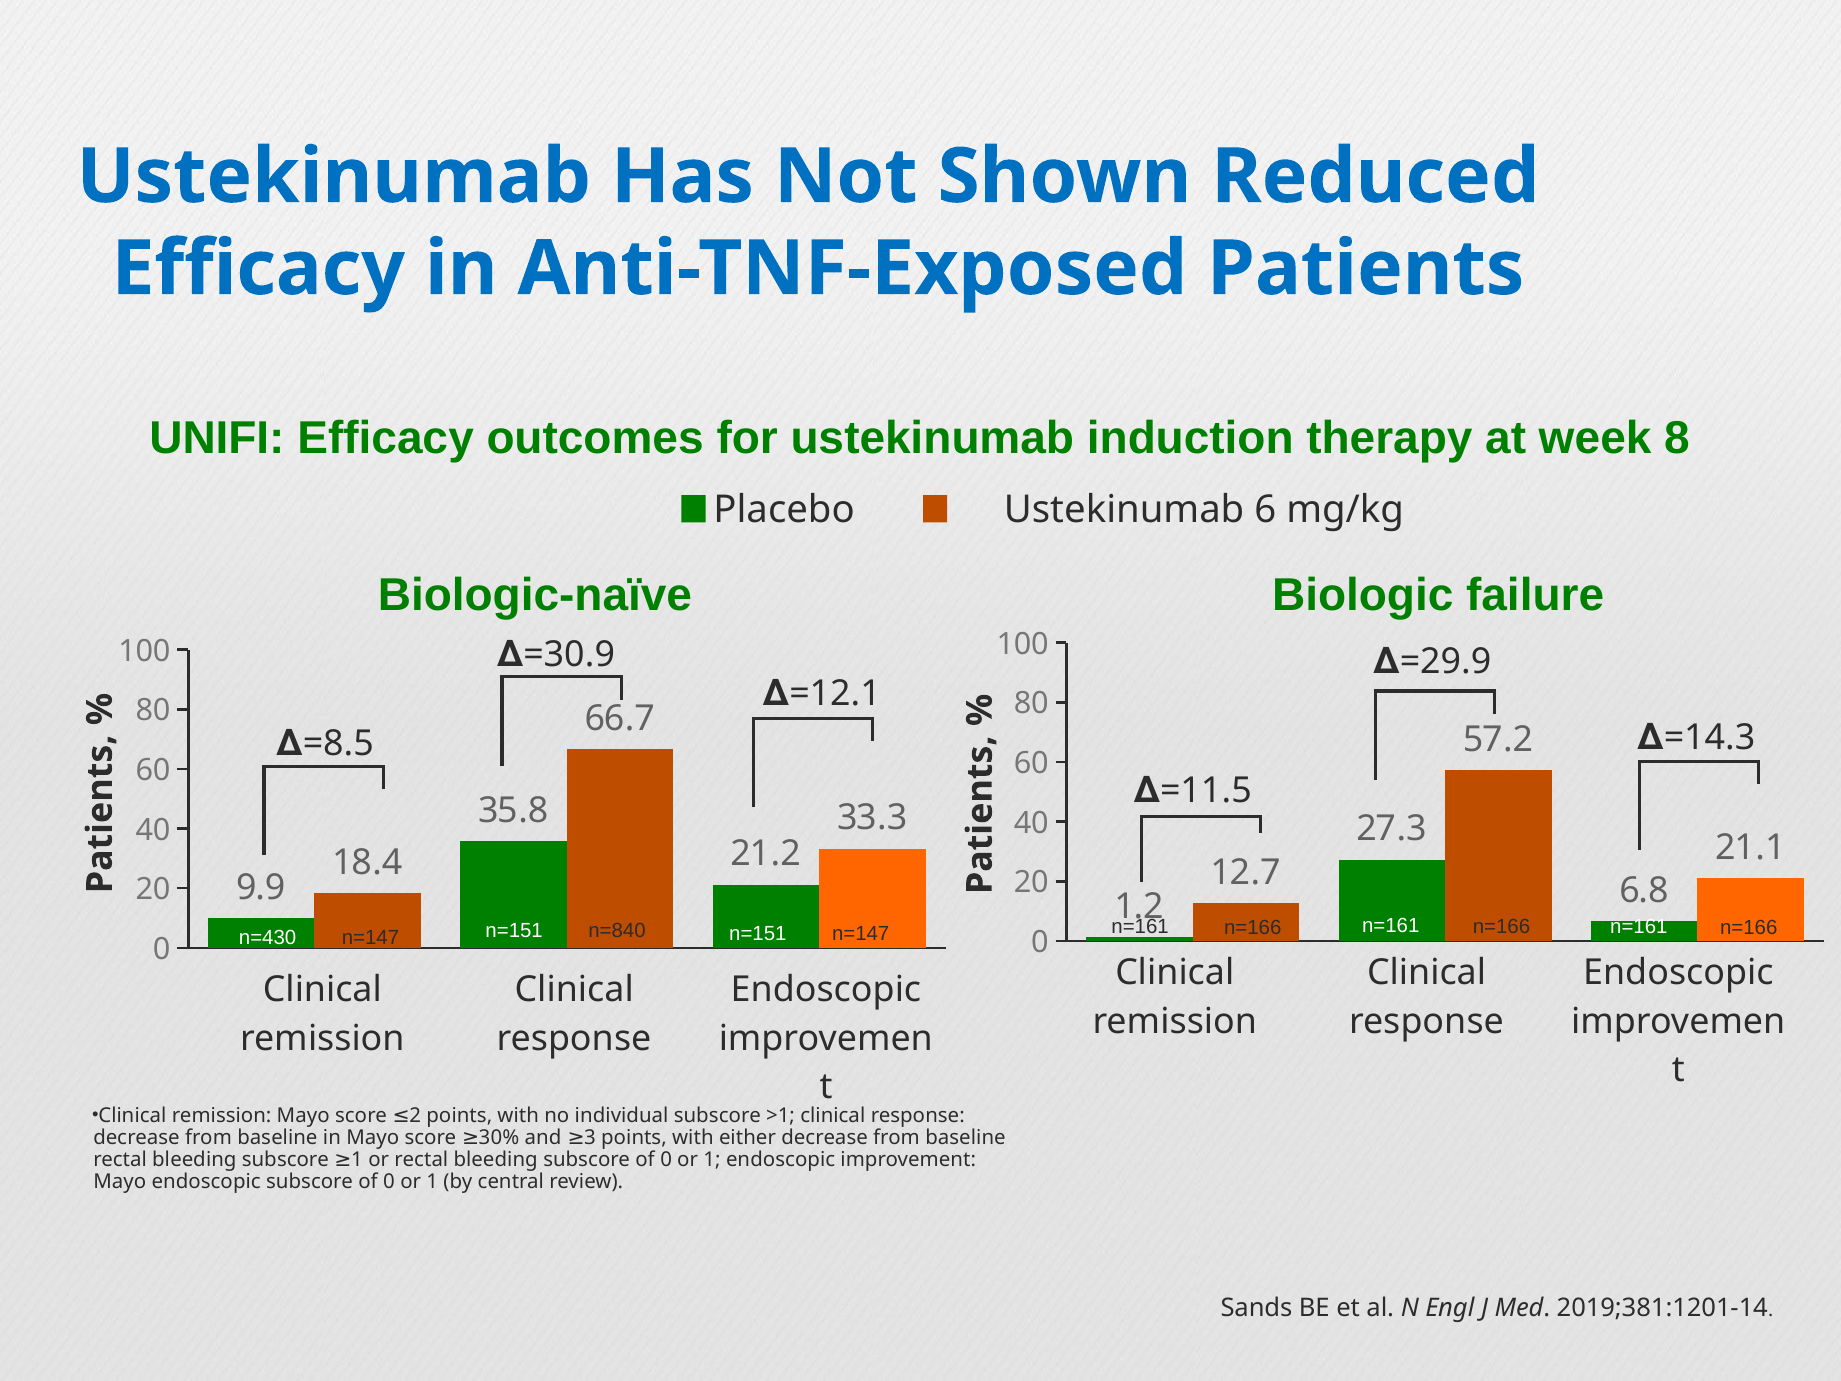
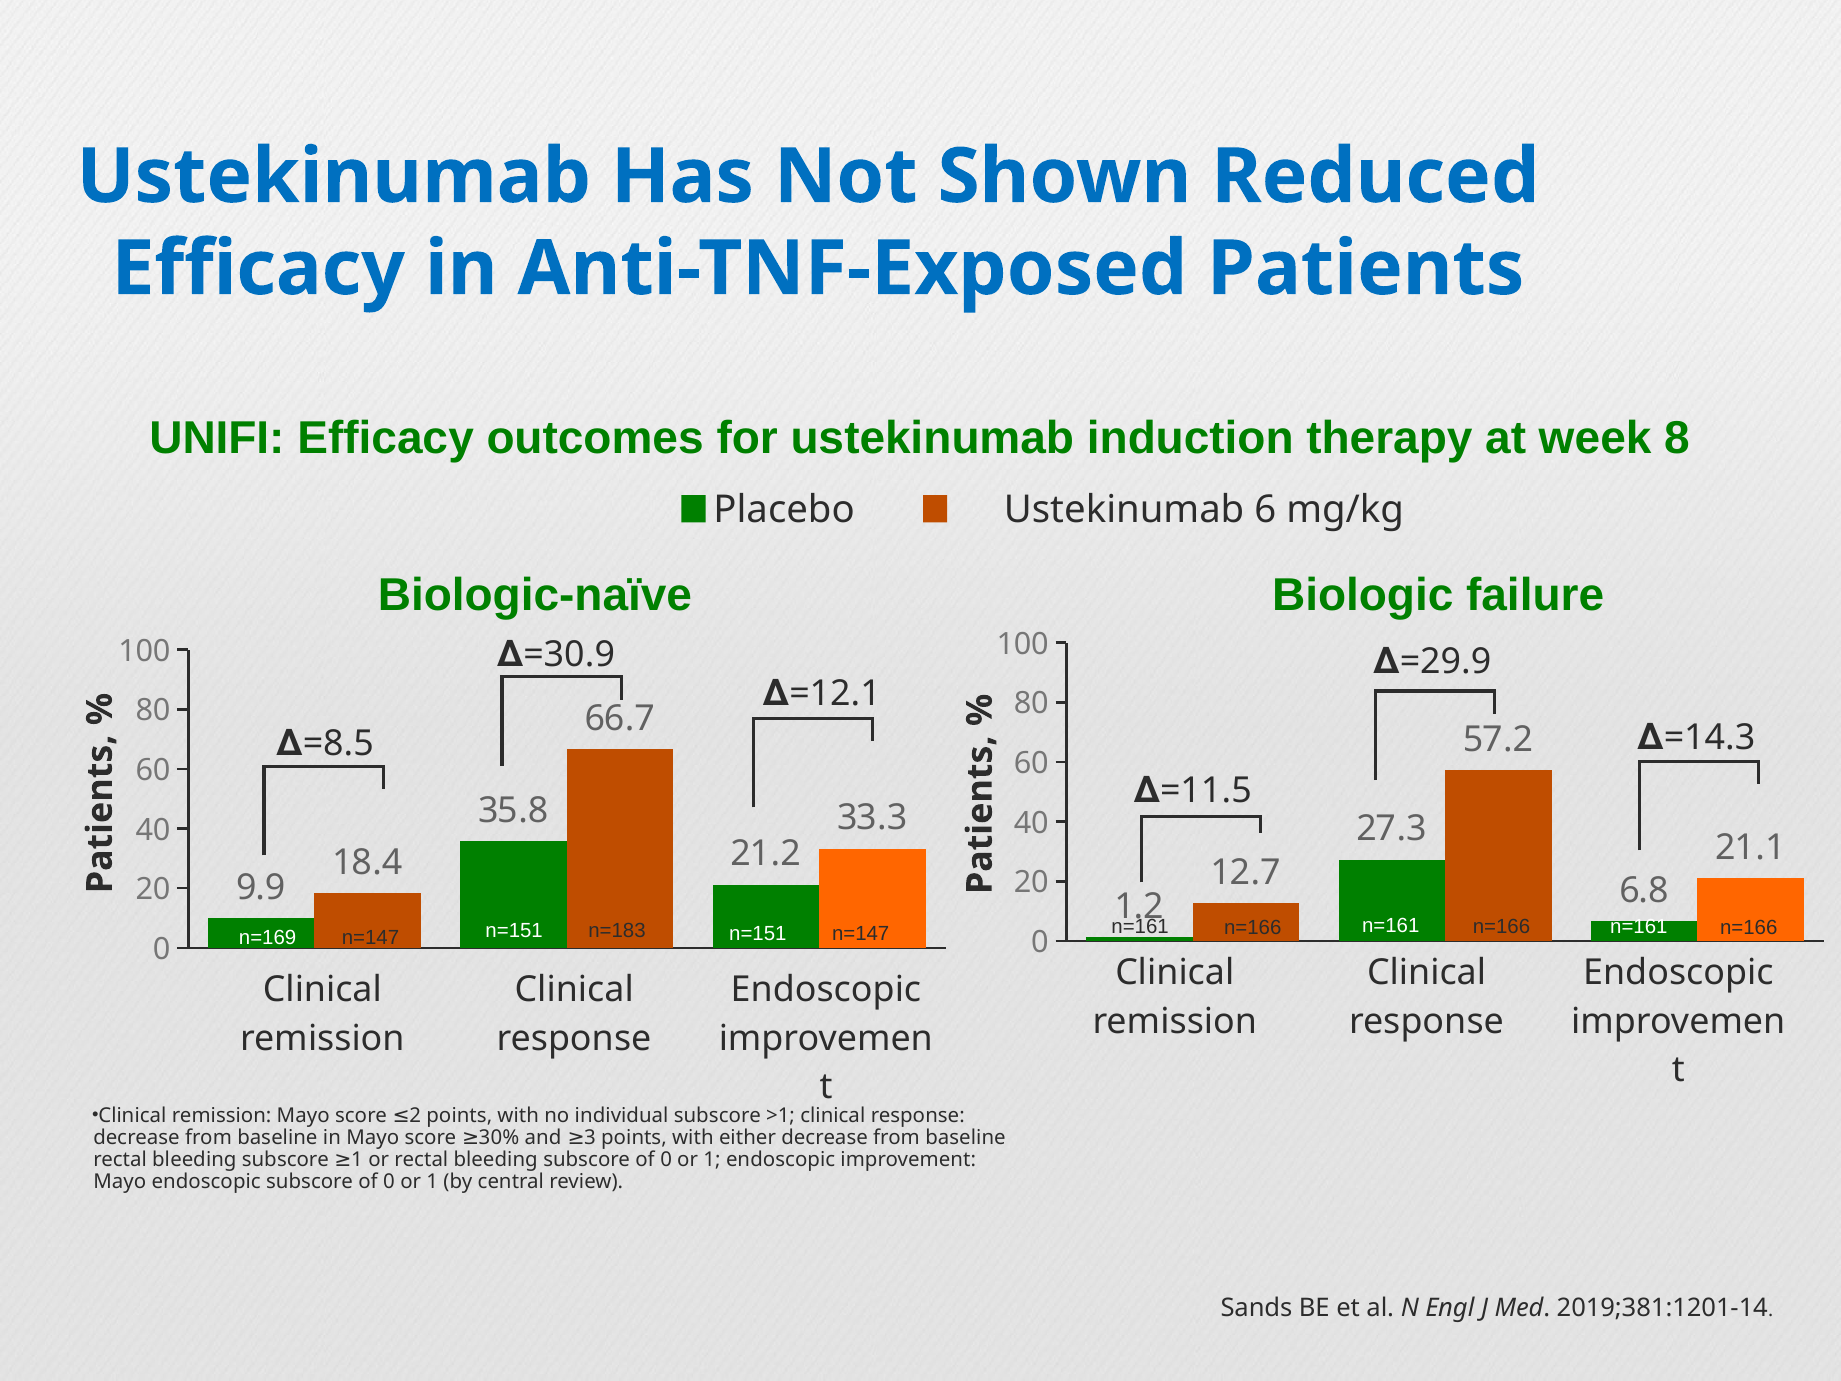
n=840: n=840 -> n=183
n=430: n=430 -> n=169
